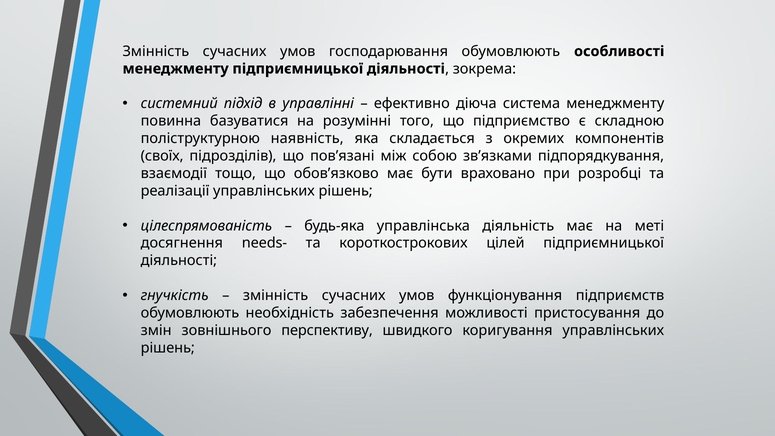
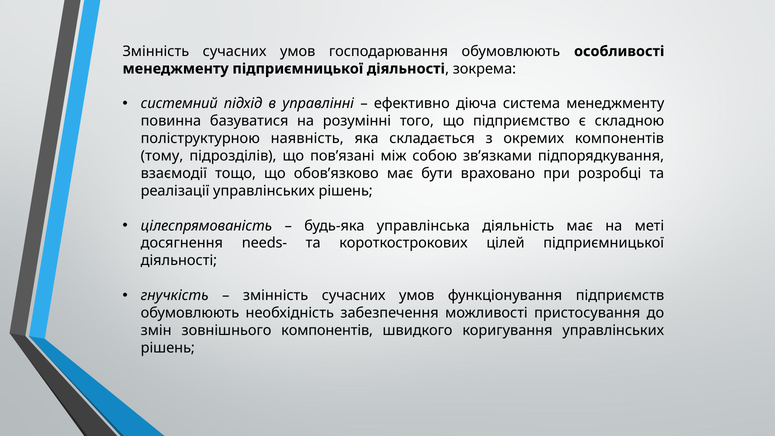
своїх: своїх -> тому
зовнішнього перспективу: перспективу -> компонентів
